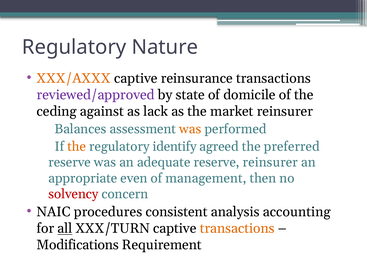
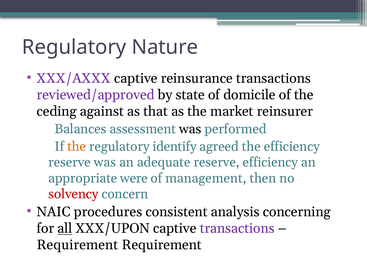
XXX/AXXX colour: orange -> purple
lack: lack -> that
was at (190, 129) colour: orange -> black
the preferred: preferred -> efficiency
reserve reinsurer: reinsurer -> efficiency
even: even -> were
accounting: accounting -> concerning
XXX/TURN: XXX/TURN -> XXX/UPON
transactions at (237, 229) colour: orange -> purple
Modifications at (78, 245): Modifications -> Requirement
